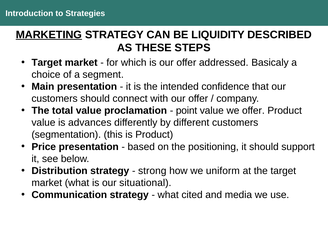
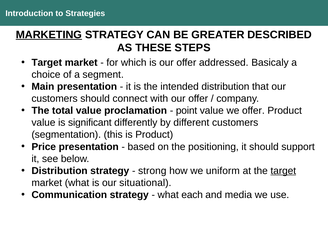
LIQUIDITY: LIQUIDITY -> GREATER
intended confidence: confidence -> distribution
advances: advances -> significant
target at (283, 171) underline: none -> present
cited: cited -> each
